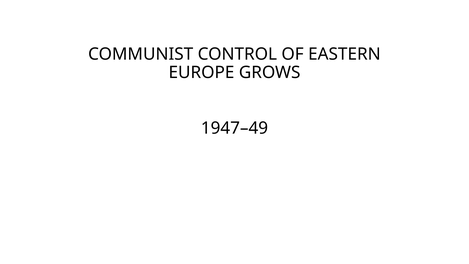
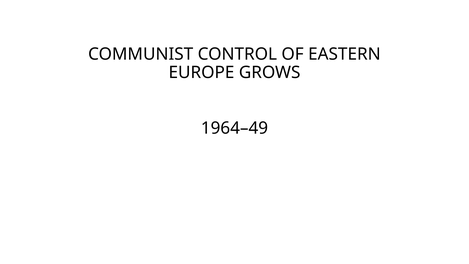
1947–49: 1947–49 -> 1964–49
